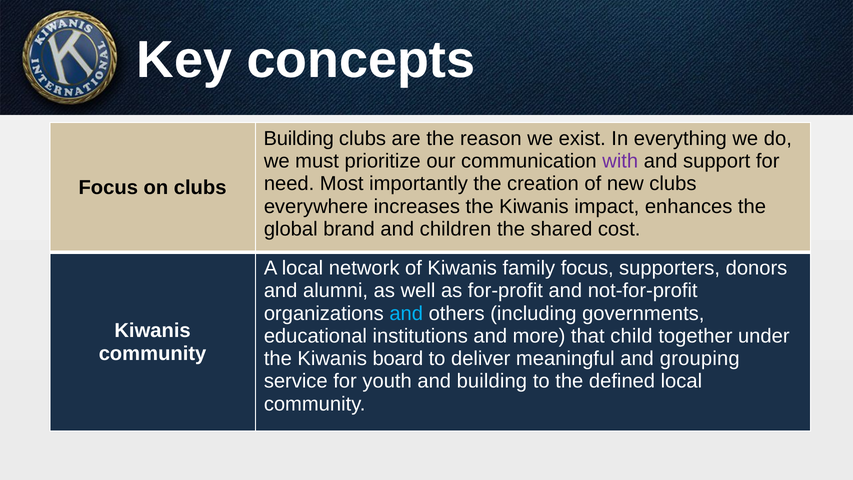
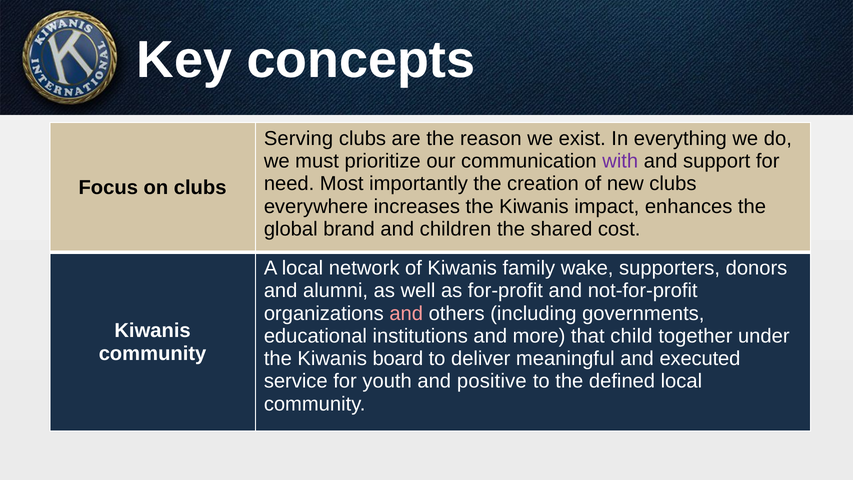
Building at (299, 139): Building -> Serving
family focus: focus -> wake
and at (406, 313) colour: light blue -> pink
grouping: grouping -> executed
and building: building -> positive
